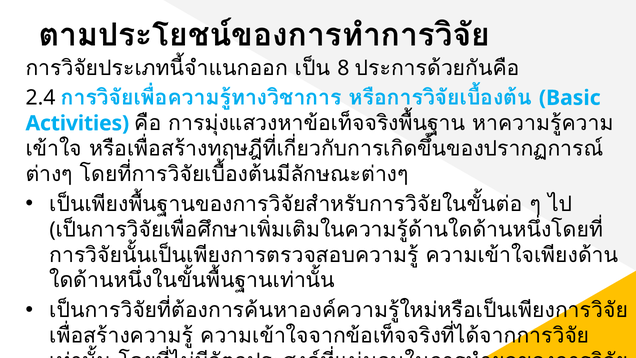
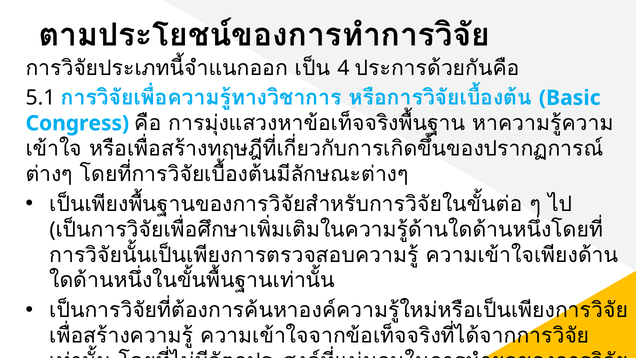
8: 8 -> 4
2.4: 2.4 -> 5.1
Activities: Activities -> Congress
